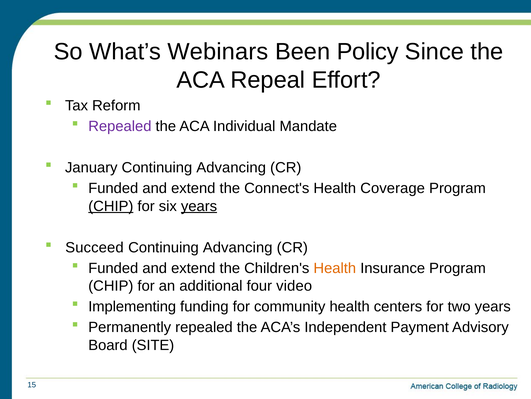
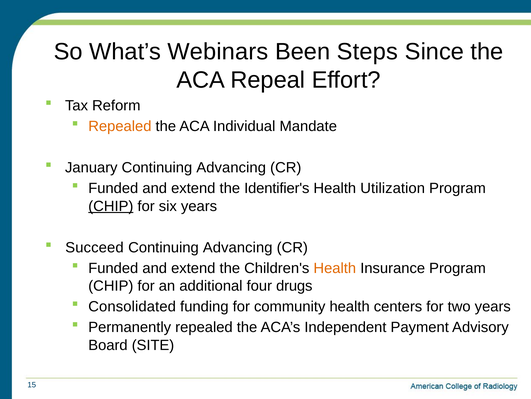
Policy: Policy -> Steps
Repealed at (120, 126) colour: purple -> orange
Connect's: Connect's -> Identifier's
Coverage: Coverage -> Utilization
years at (199, 206) underline: present -> none
video: video -> drugs
Implementing: Implementing -> Consolidated
